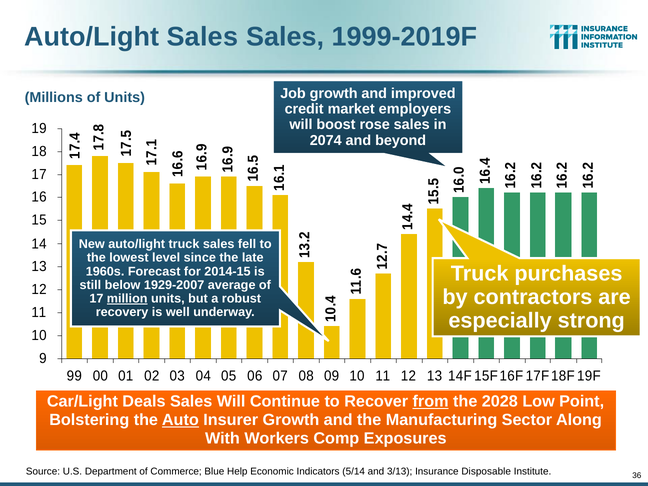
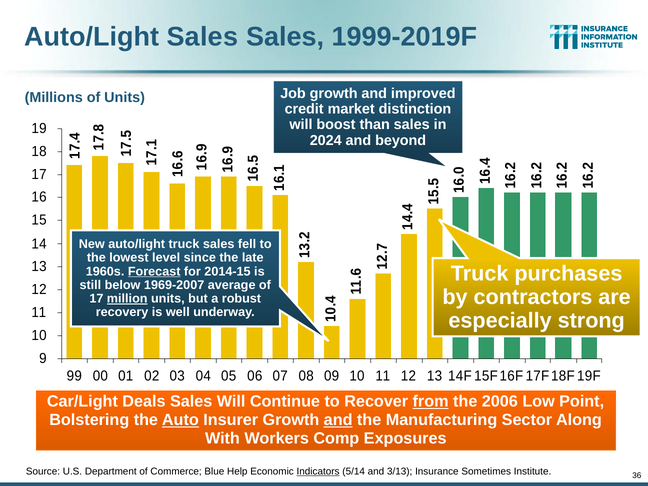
employers: employers -> distinction
rose: rose -> than
2074: 2074 -> 2024
Forecast underline: none -> present
1929-2007: 1929-2007 -> 1969-2007
2028: 2028 -> 2006
and at (338, 420) underline: none -> present
Indicators underline: none -> present
Disposable: Disposable -> Sometimes
